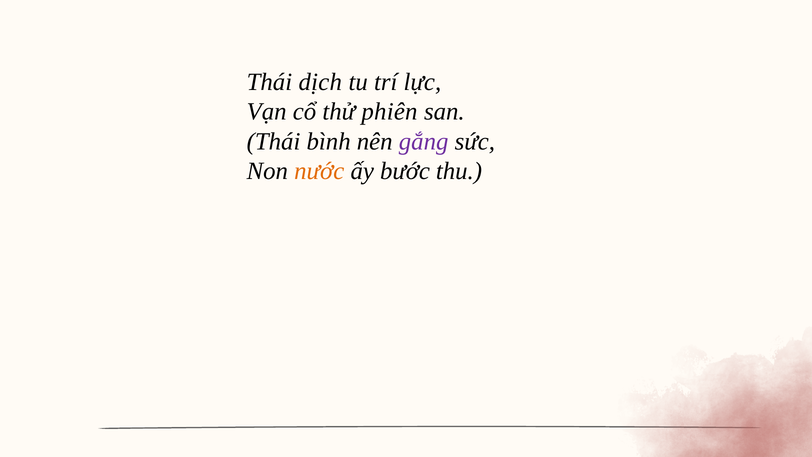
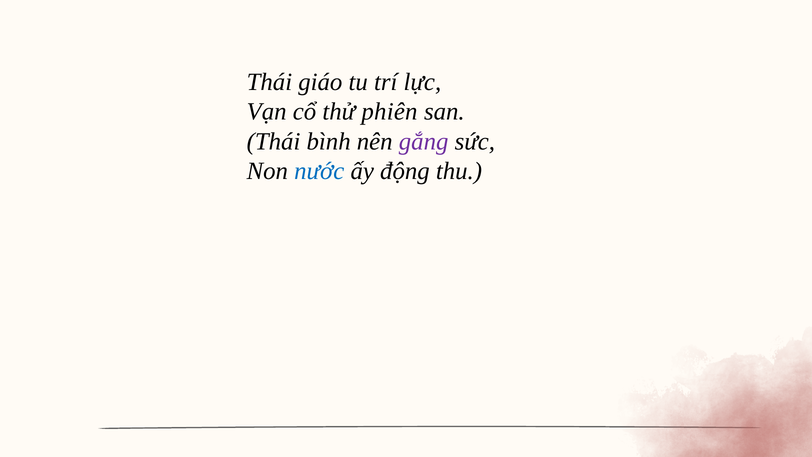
dịch: dịch -> giáo
nước colour: orange -> blue
bước: bước -> động
